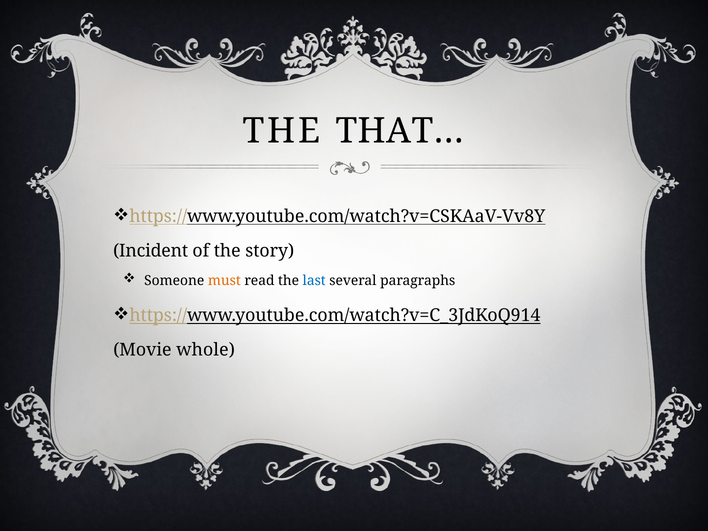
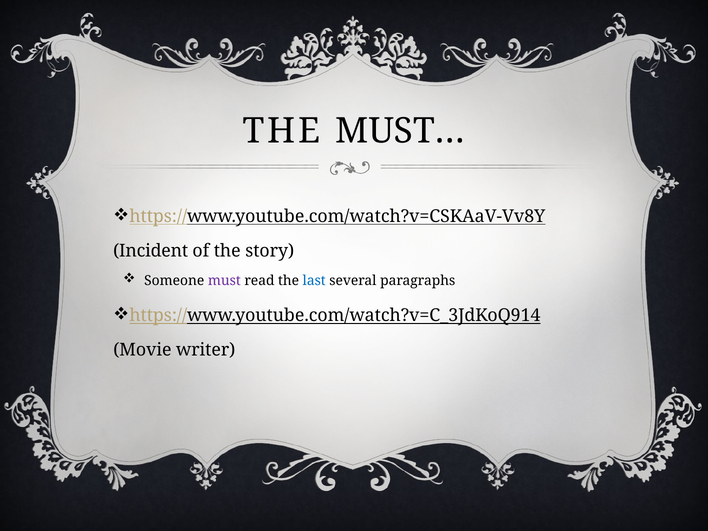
THAT…: THAT… -> MUST…
must colour: orange -> purple
whole: whole -> writer
